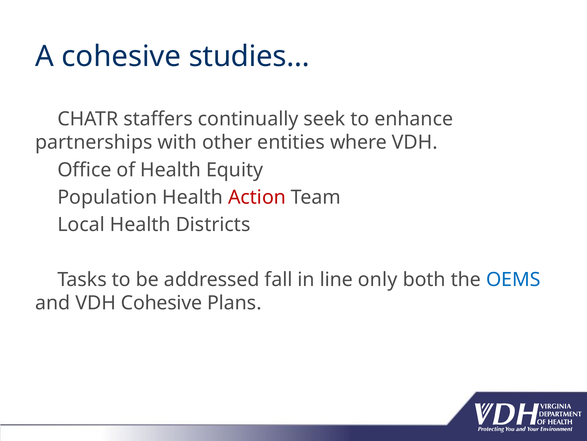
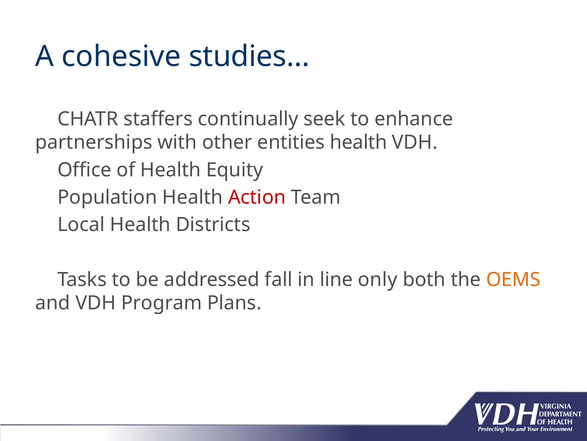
entities where: where -> health
OEMS colour: blue -> orange
VDH Cohesive: Cohesive -> Program
